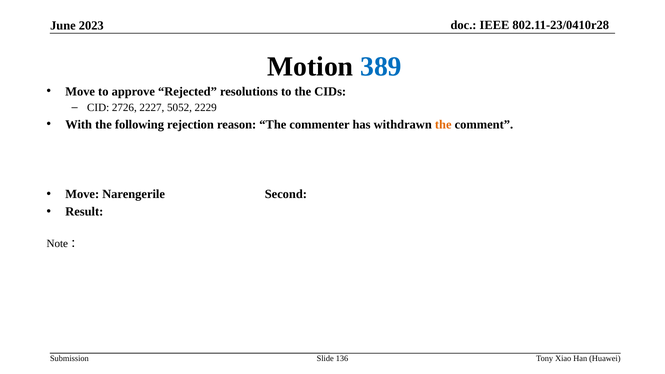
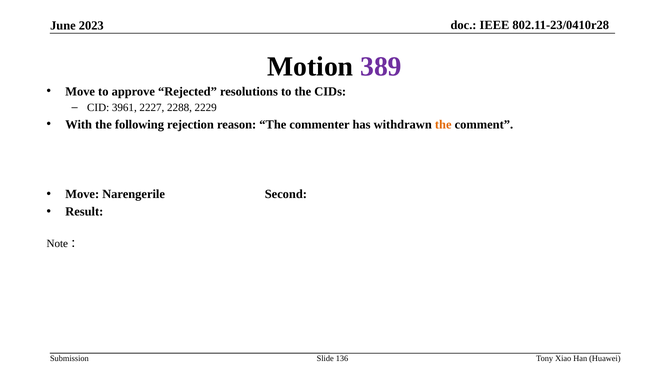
389 colour: blue -> purple
2726: 2726 -> 3961
5052: 5052 -> 2288
